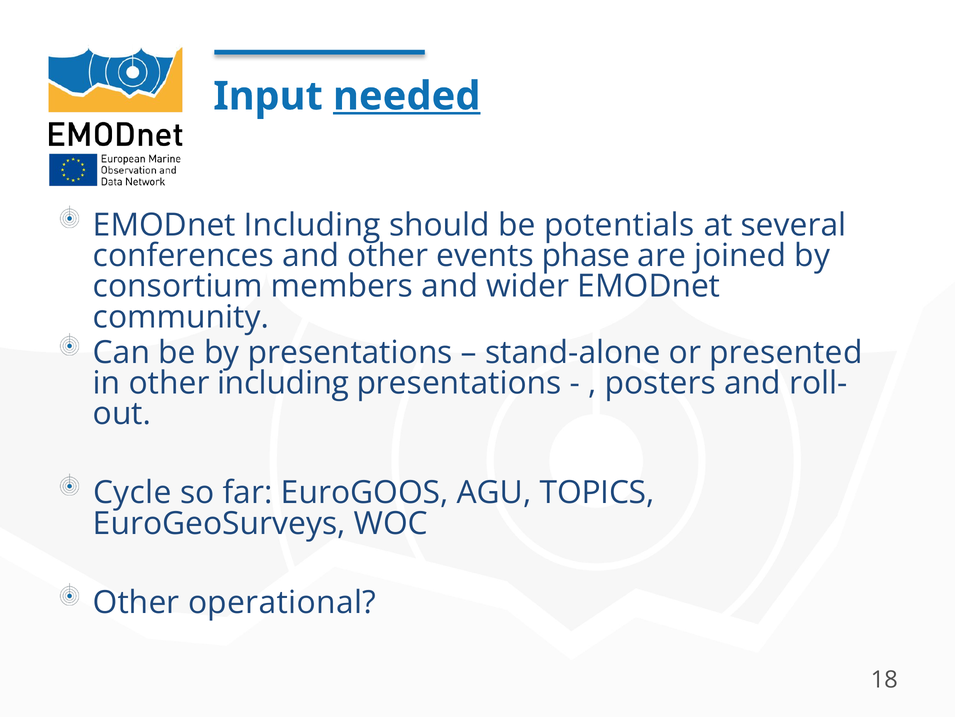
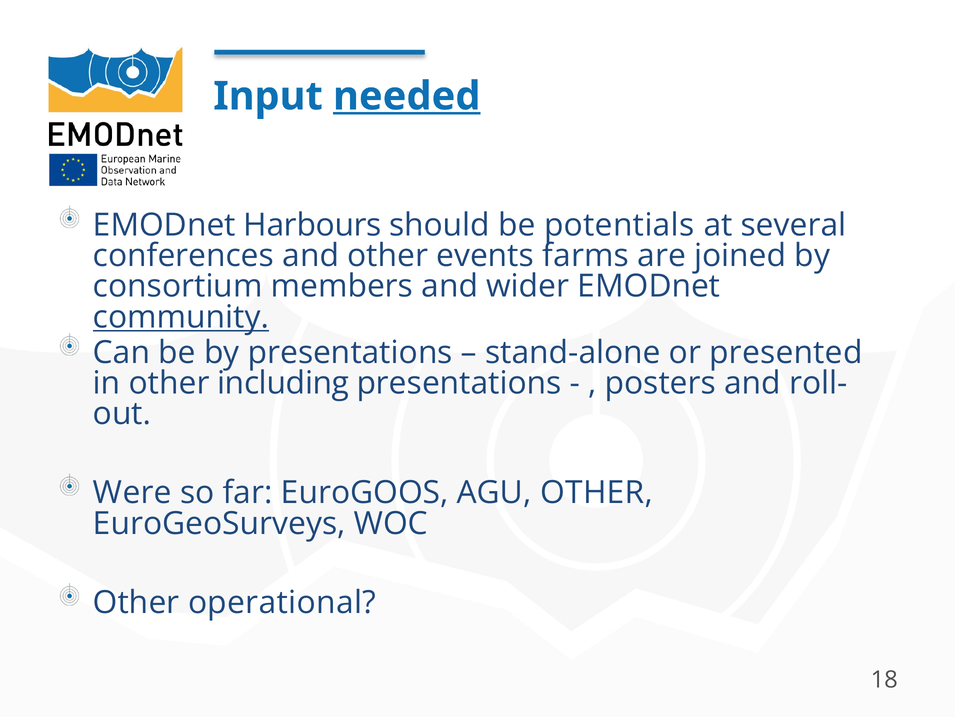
EMODnet Including: Including -> Harbours
phase: phase -> farms
community underline: none -> present
Cycle: Cycle -> Were
AGU TOPICS: TOPICS -> OTHER
